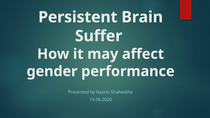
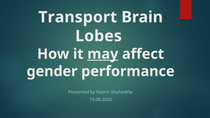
Persistent: Persistent -> Transport
Suffer: Suffer -> Lobes
may underline: none -> present
